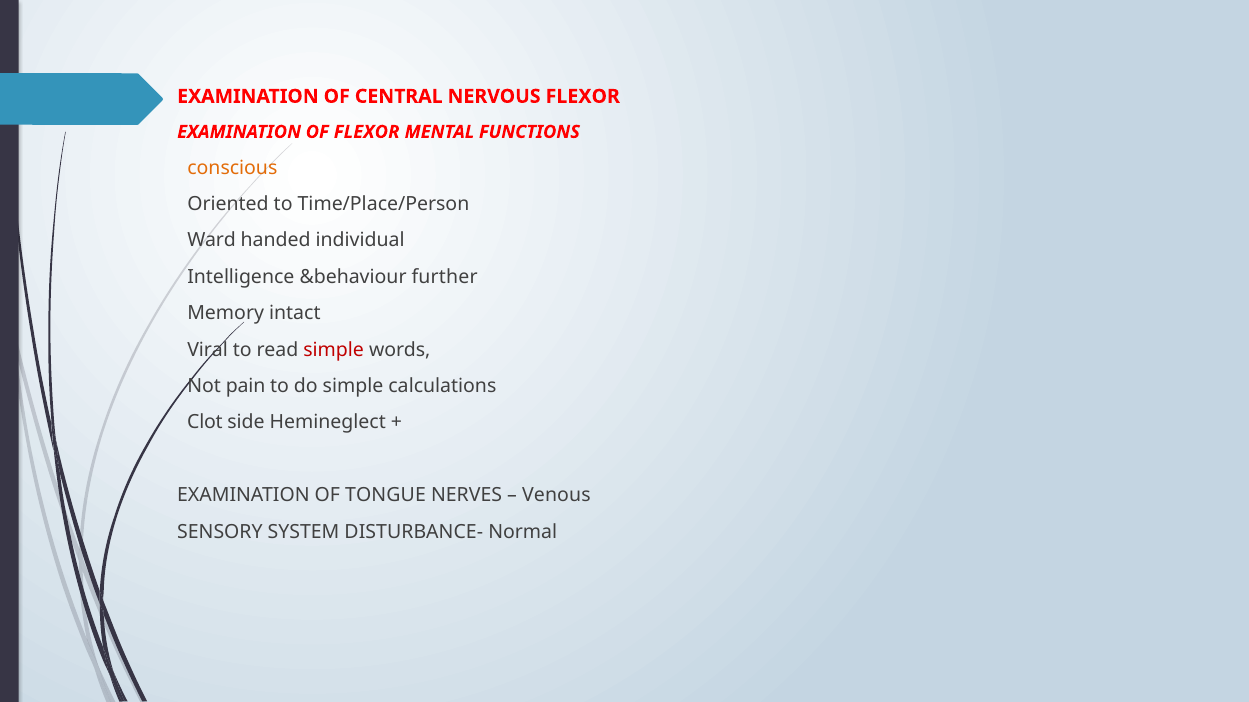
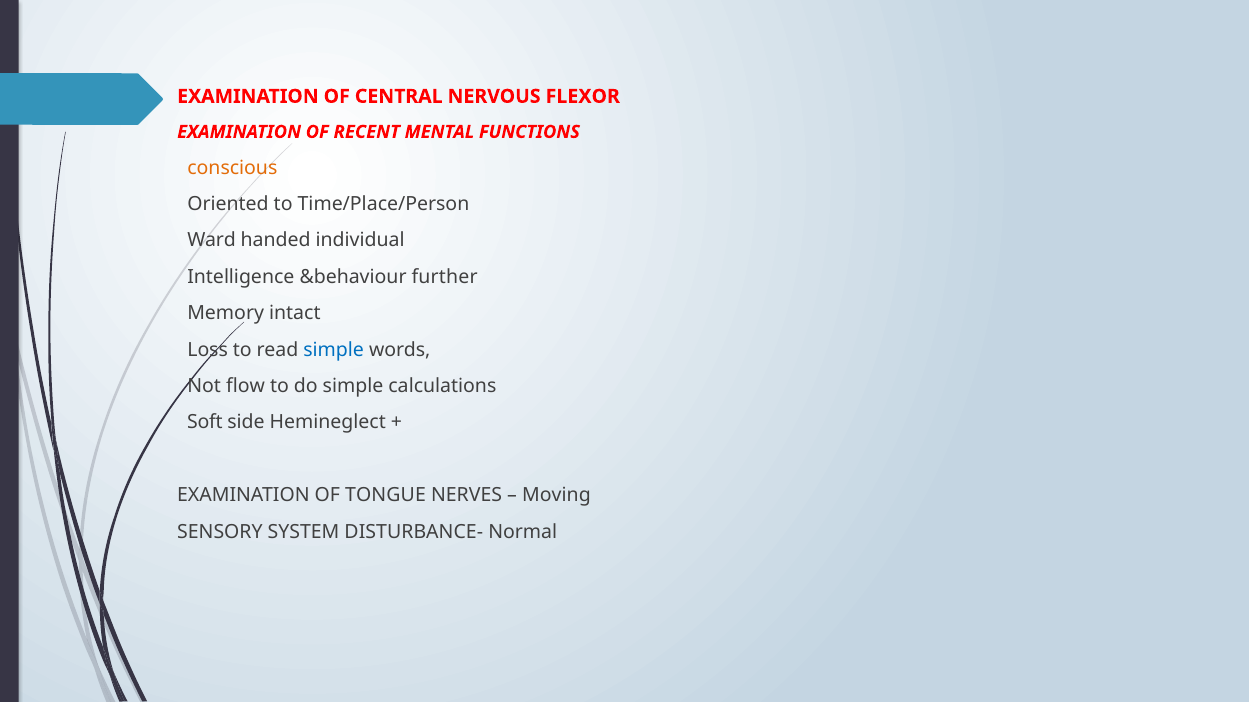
OF FLEXOR: FLEXOR -> RECENT
Viral: Viral -> Loss
simple at (334, 350) colour: red -> blue
pain: pain -> flow
Clot: Clot -> Soft
Venous: Venous -> Moving
